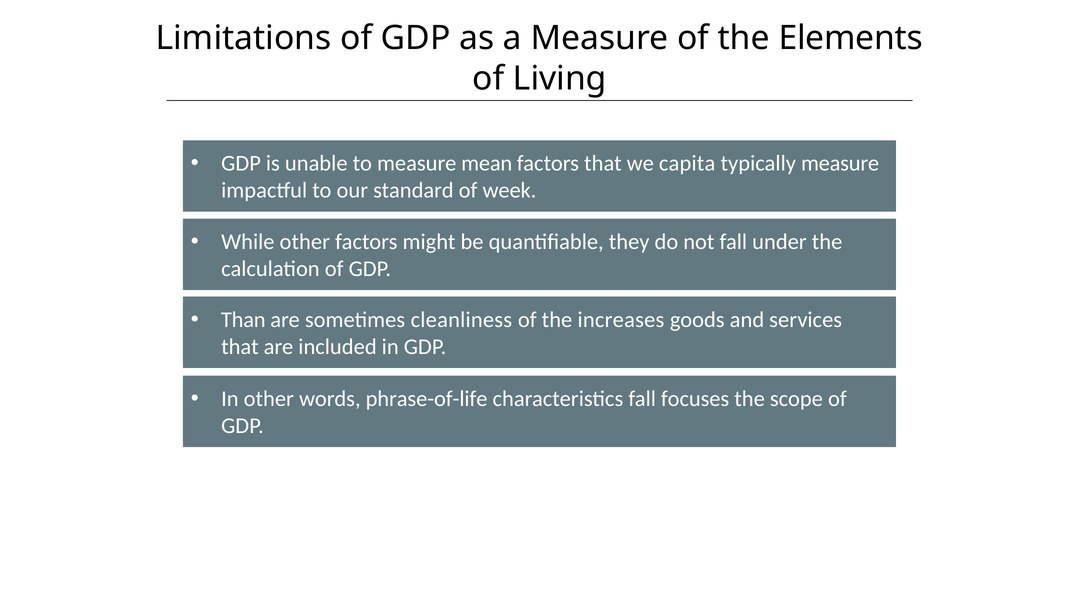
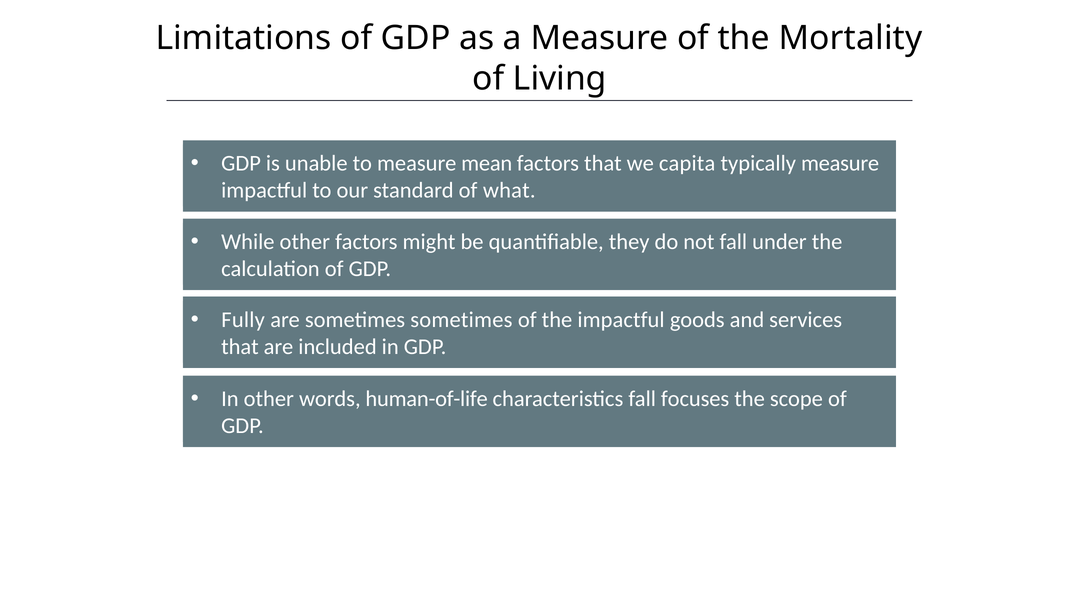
Elements: Elements -> Mortality
week: week -> what
Than: Than -> Fully
sometimes cleanliness: cleanliness -> sometimes
the increases: increases -> impactful
phrase-of-life: phrase-of-life -> human-of-life
